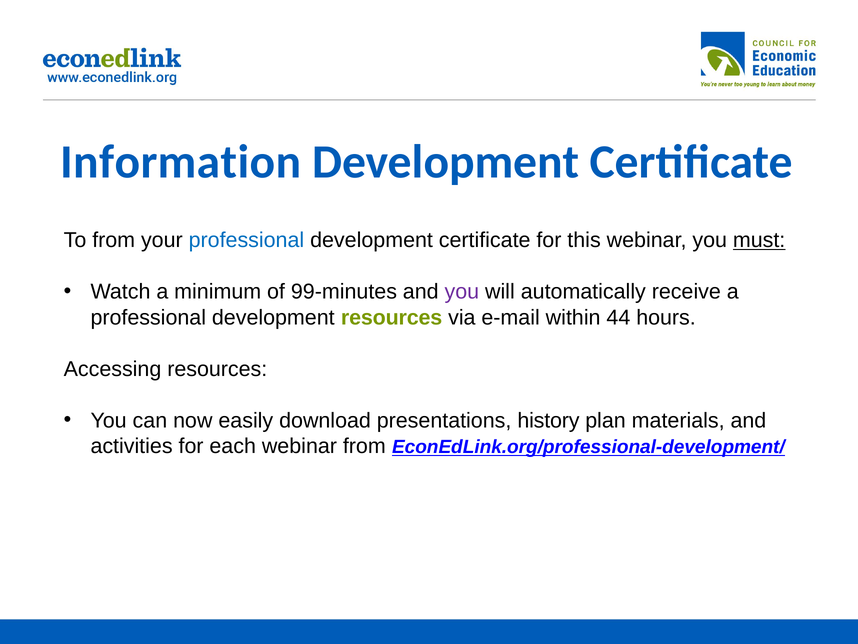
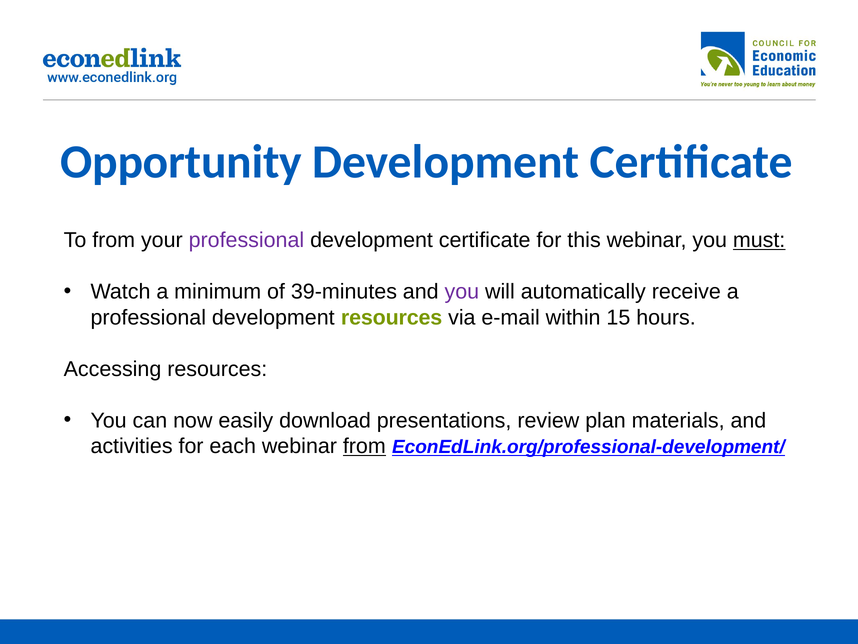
Information: Information -> Opportunity
professional at (246, 240) colour: blue -> purple
99-minutes: 99-minutes -> 39-minutes
44: 44 -> 15
history: history -> review
from at (364, 446) underline: none -> present
